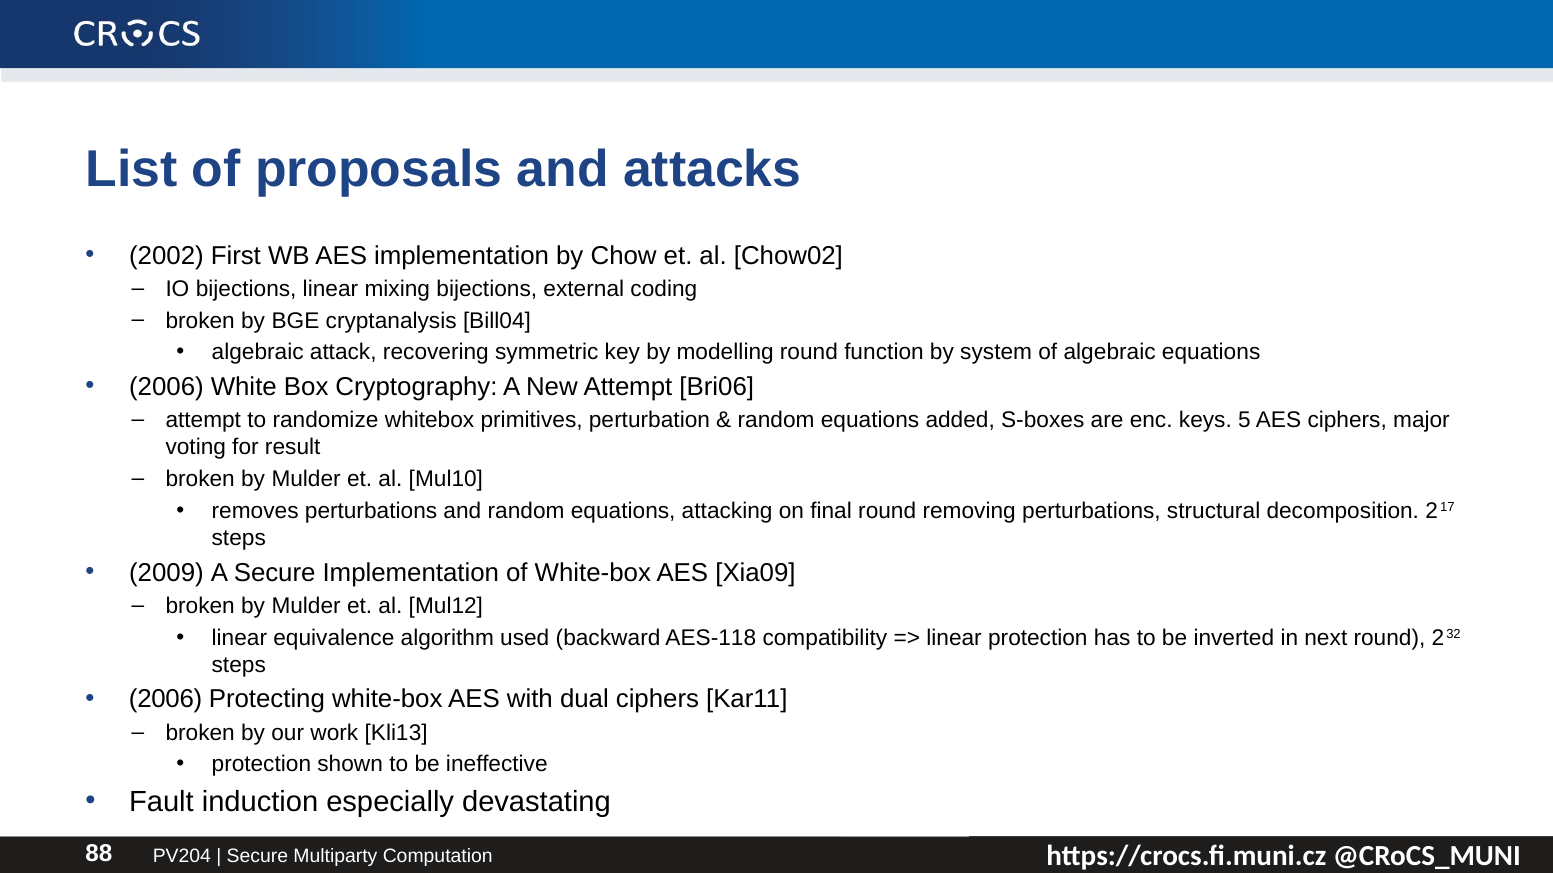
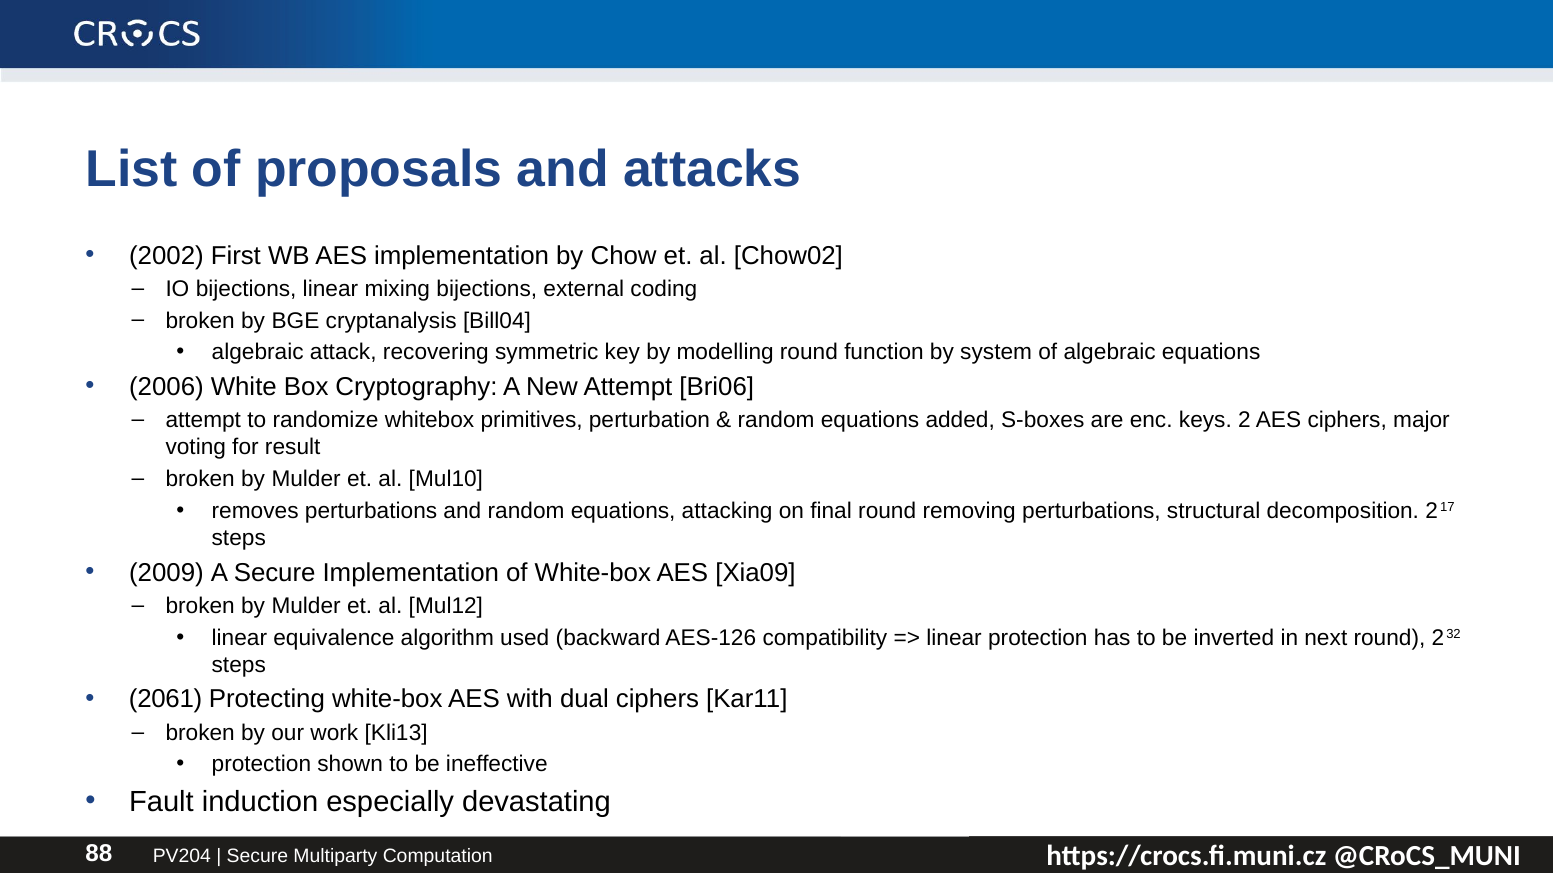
5: 5 -> 2
AES-118: AES-118 -> AES-126
2006 at (166, 700): 2006 -> 2061
